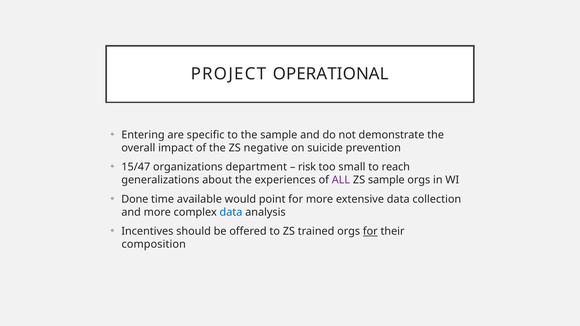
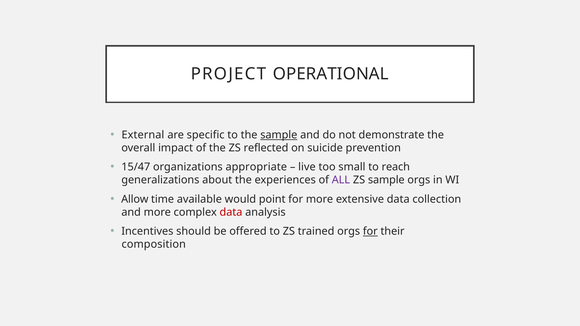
Entering: Entering -> External
sample at (279, 135) underline: none -> present
negative: negative -> reflected
department: department -> appropriate
risk: risk -> live
Done: Done -> Allow
data at (231, 212) colour: blue -> red
